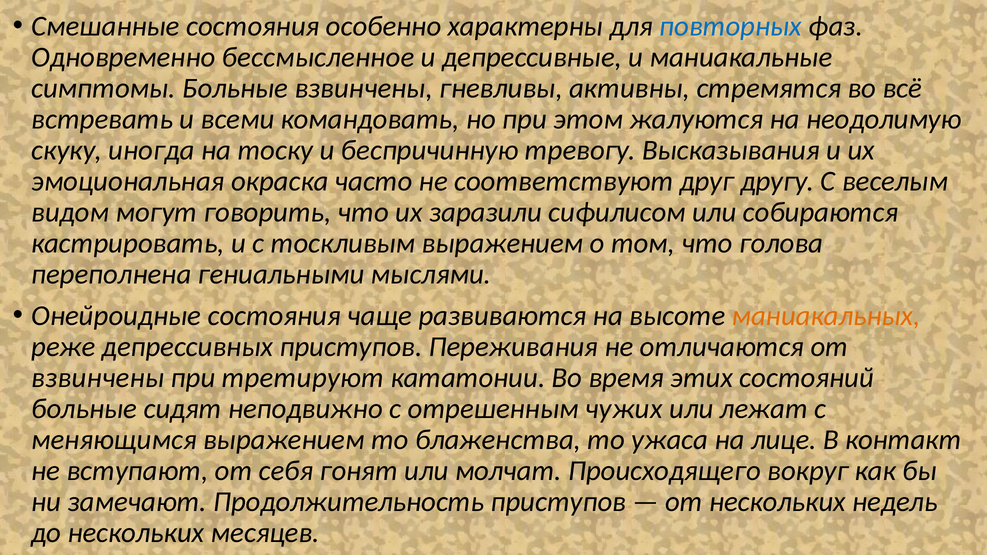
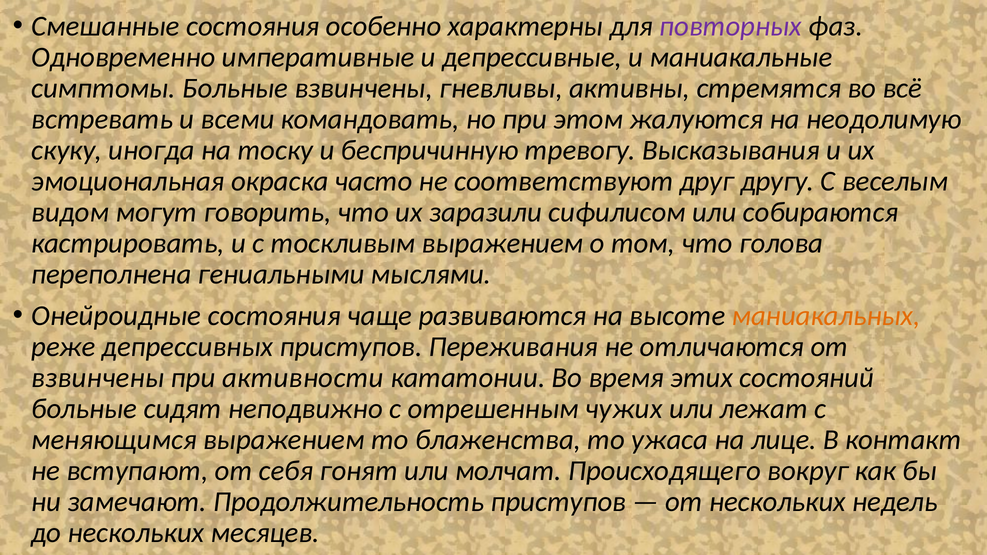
повторных colour: blue -> purple
бессмысленное: бессмысленное -> императивные
третируют: третируют -> активности
